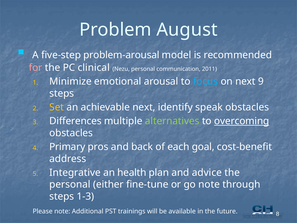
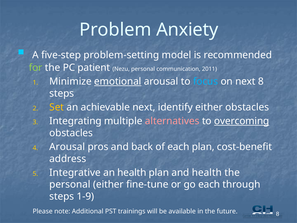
August: August -> Anxiety
problem-arousal: problem-arousal -> problem-setting
for colour: pink -> light green
clinical: clinical -> patient
emotional underline: none -> present
next 9: 9 -> 8
identify speak: speak -> either
Differences: Differences -> Integrating
alternatives colour: light green -> pink
4 Primary: Primary -> Arousal
each goal: goal -> plan
and advice: advice -> health
go note: note -> each
1-3: 1-3 -> 1-9
